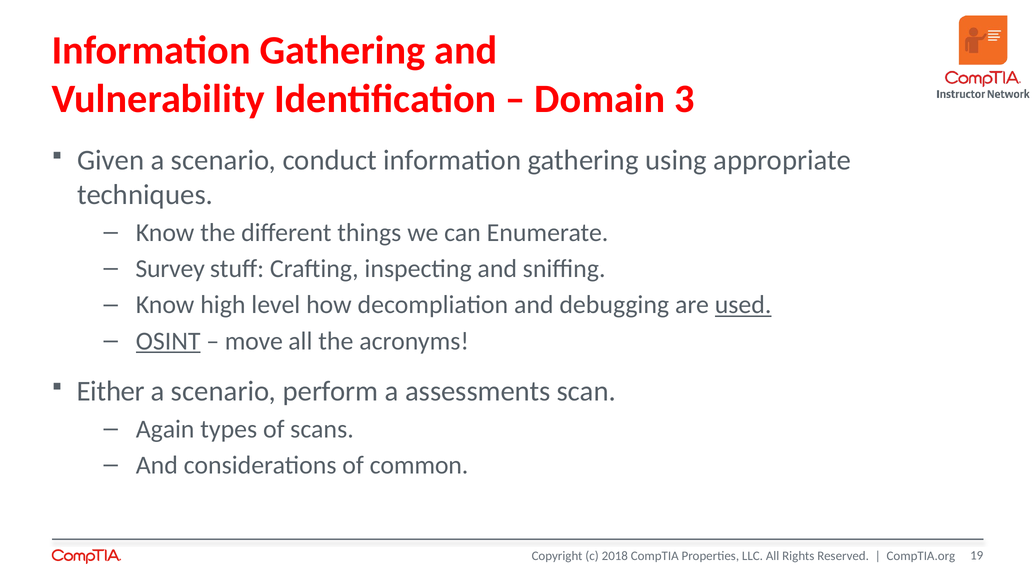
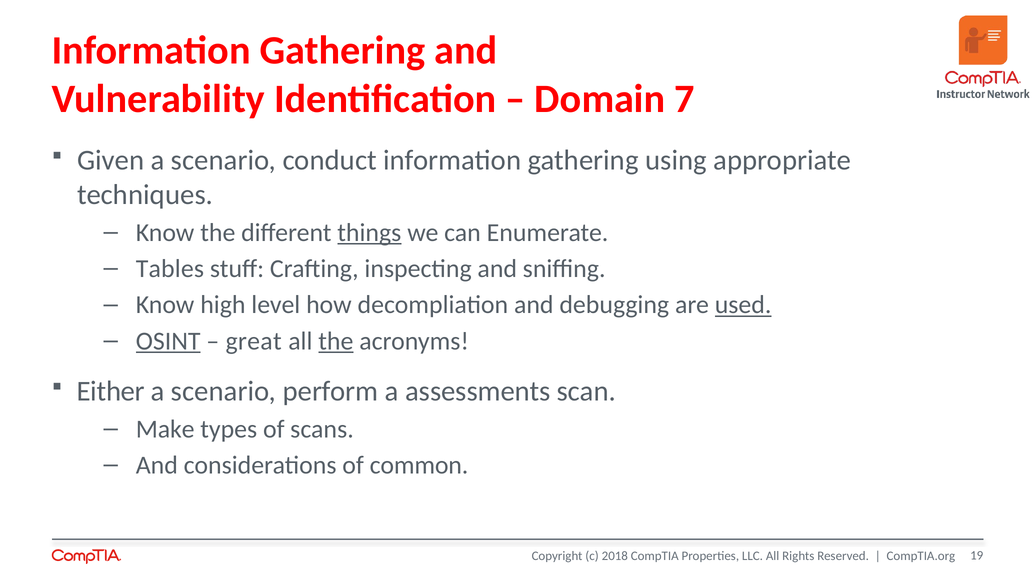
3: 3 -> 7
things underline: none -> present
Survey: Survey -> Tables
move: move -> great
the at (336, 341) underline: none -> present
Again: Again -> Make
